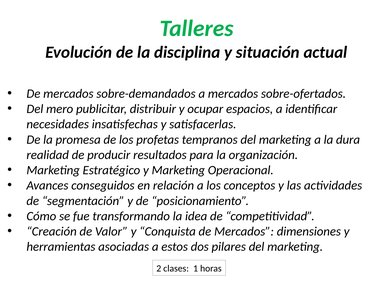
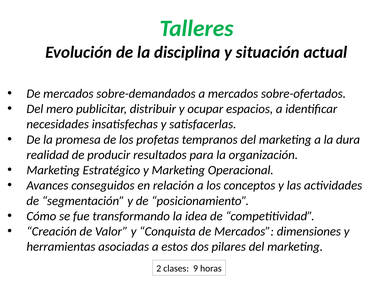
1: 1 -> 9
